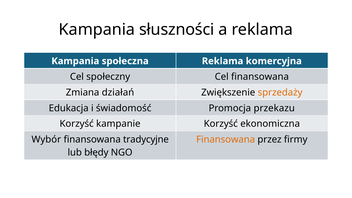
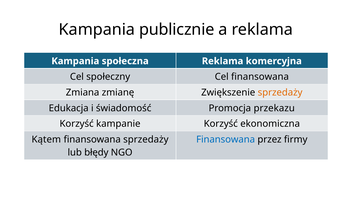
słuszności: słuszności -> publicznie
działań: działań -> zmianę
Wybór: Wybór -> Kątem
finansowana tradycyjne: tradycyjne -> sprzedaży
Finansowana at (226, 139) colour: orange -> blue
